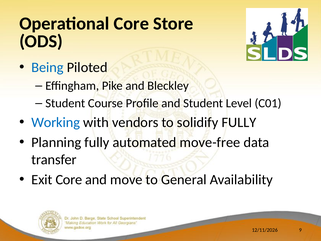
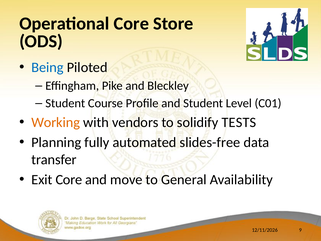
Working colour: blue -> orange
solidify FULLY: FULLY -> TESTS
move-free: move-free -> slides-free
